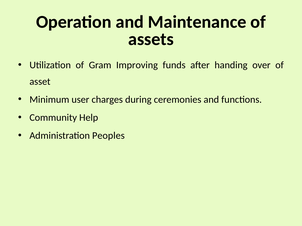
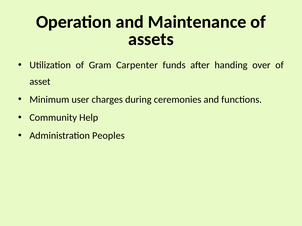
Improving: Improving -> Carpenter
